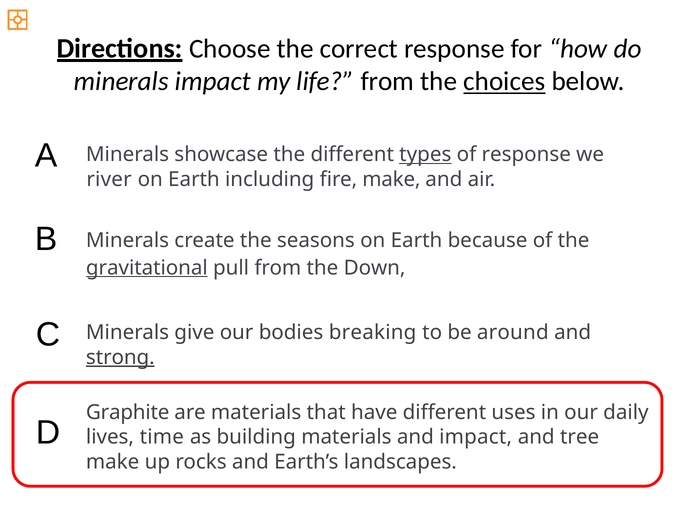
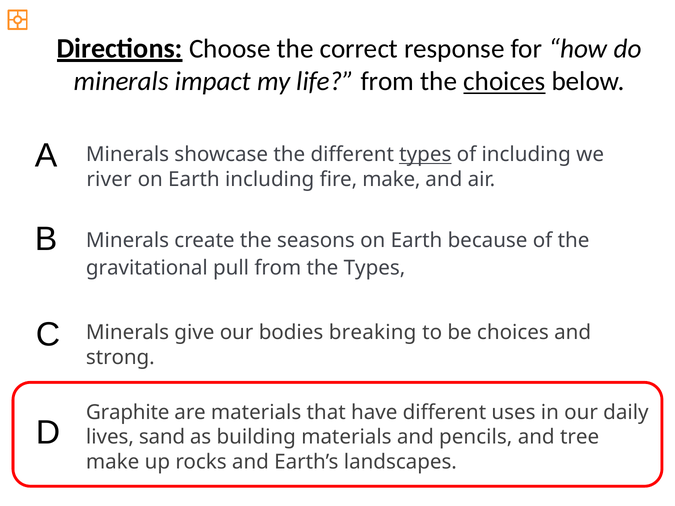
of response: response -> including
gravitational underline: present -> none
the Down: Down -> Types
be around: around -> choices
strong underline: present -> none
time: time -> sand
and impact: impact -> pencils
